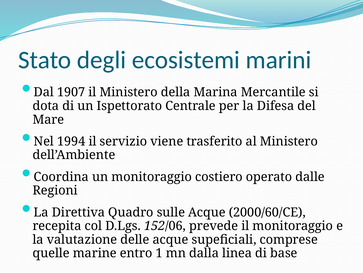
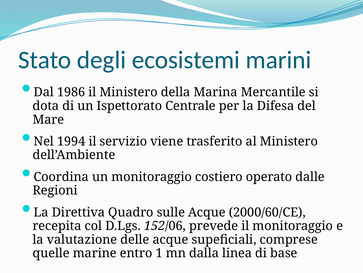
1907: 1907 -> 1986
